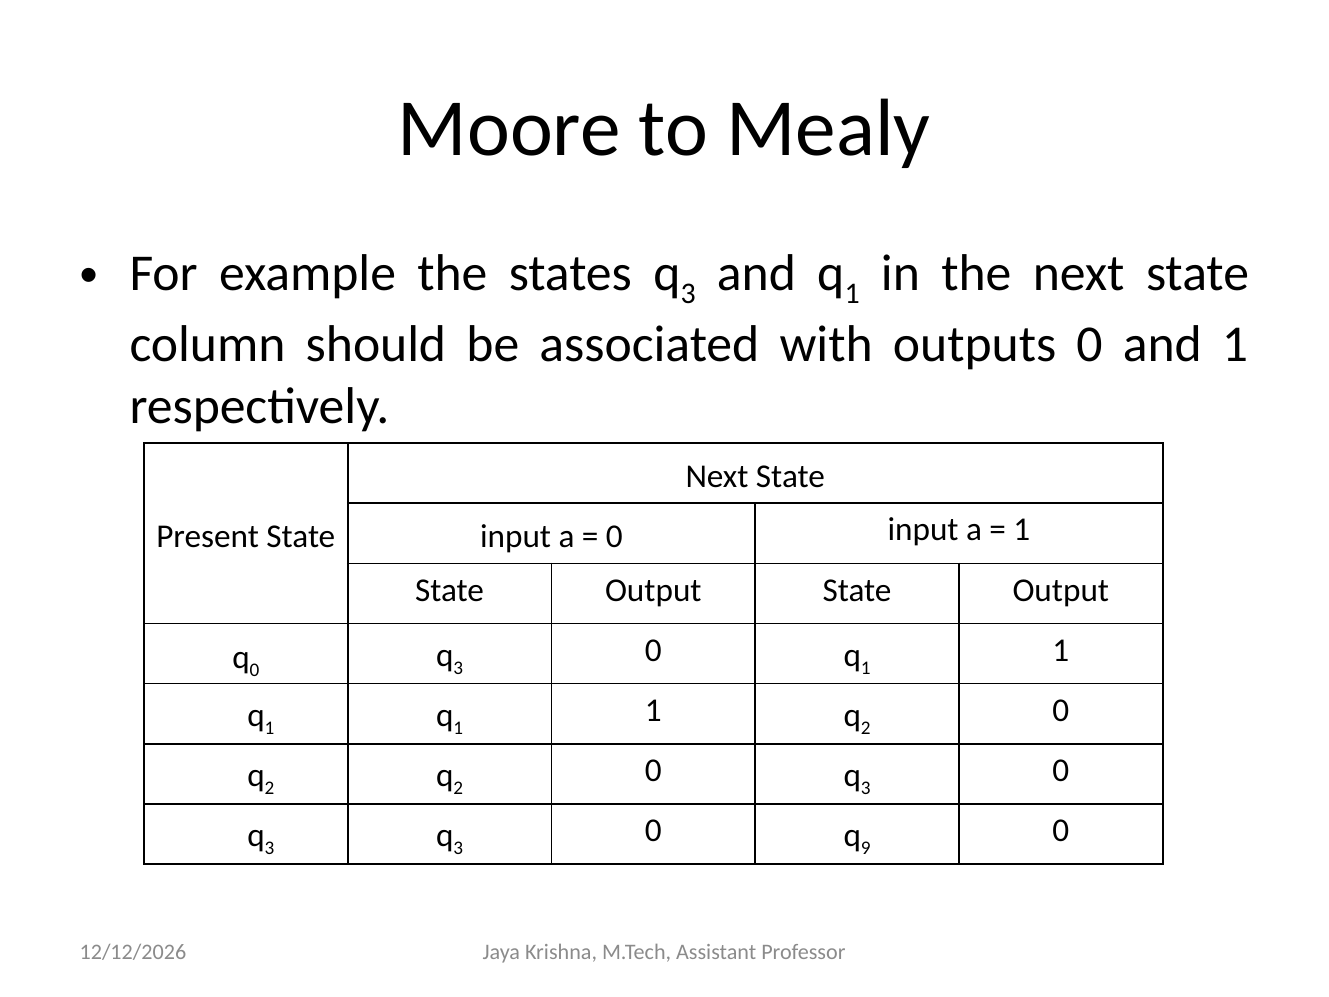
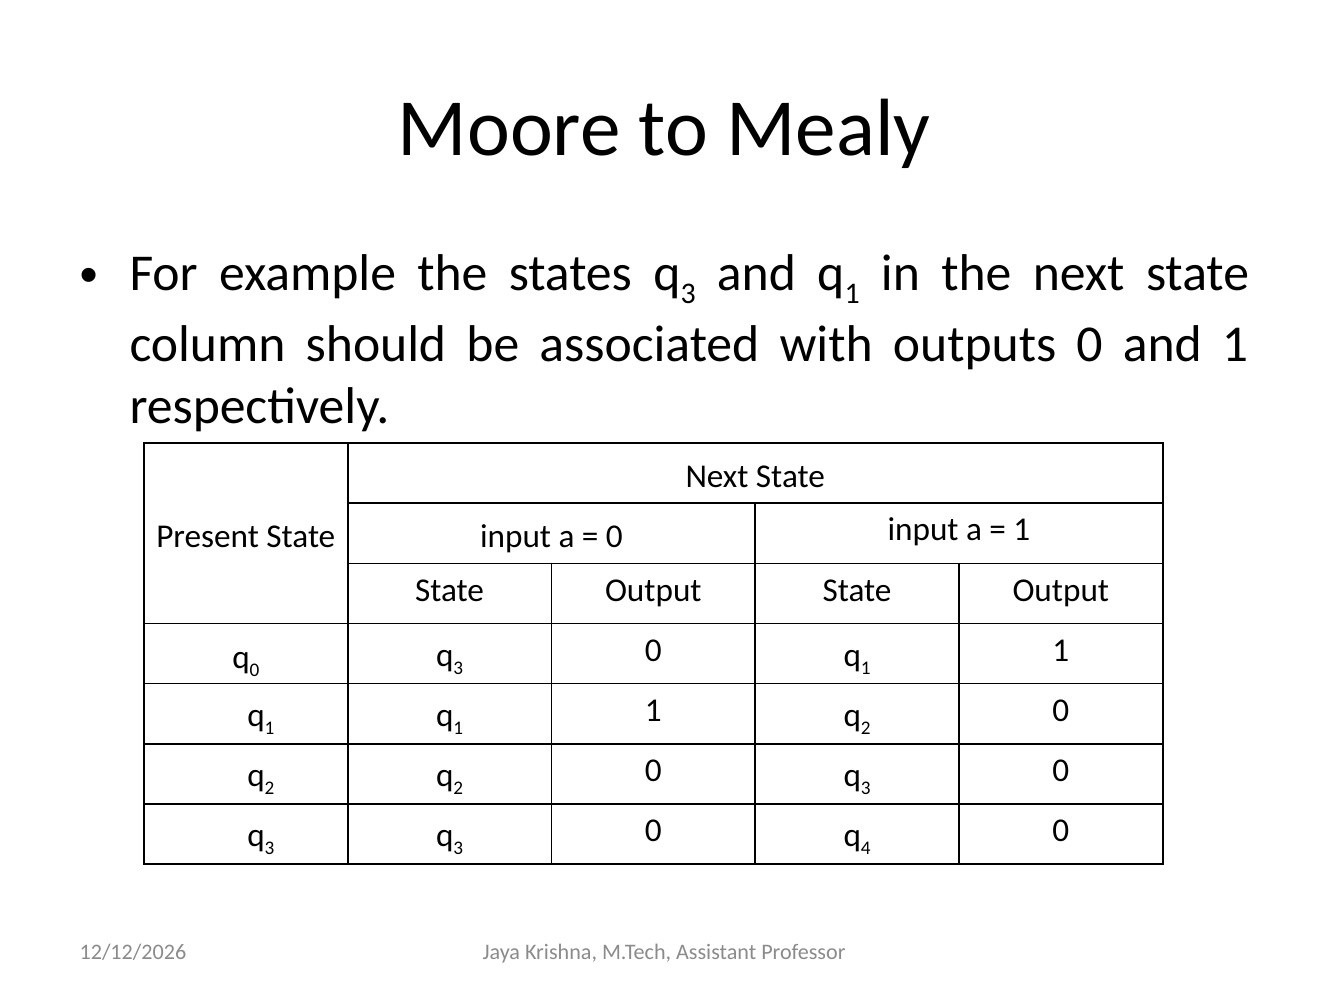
9: 9 -> 4
